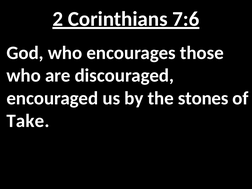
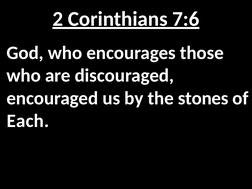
Take: Take -> Each
